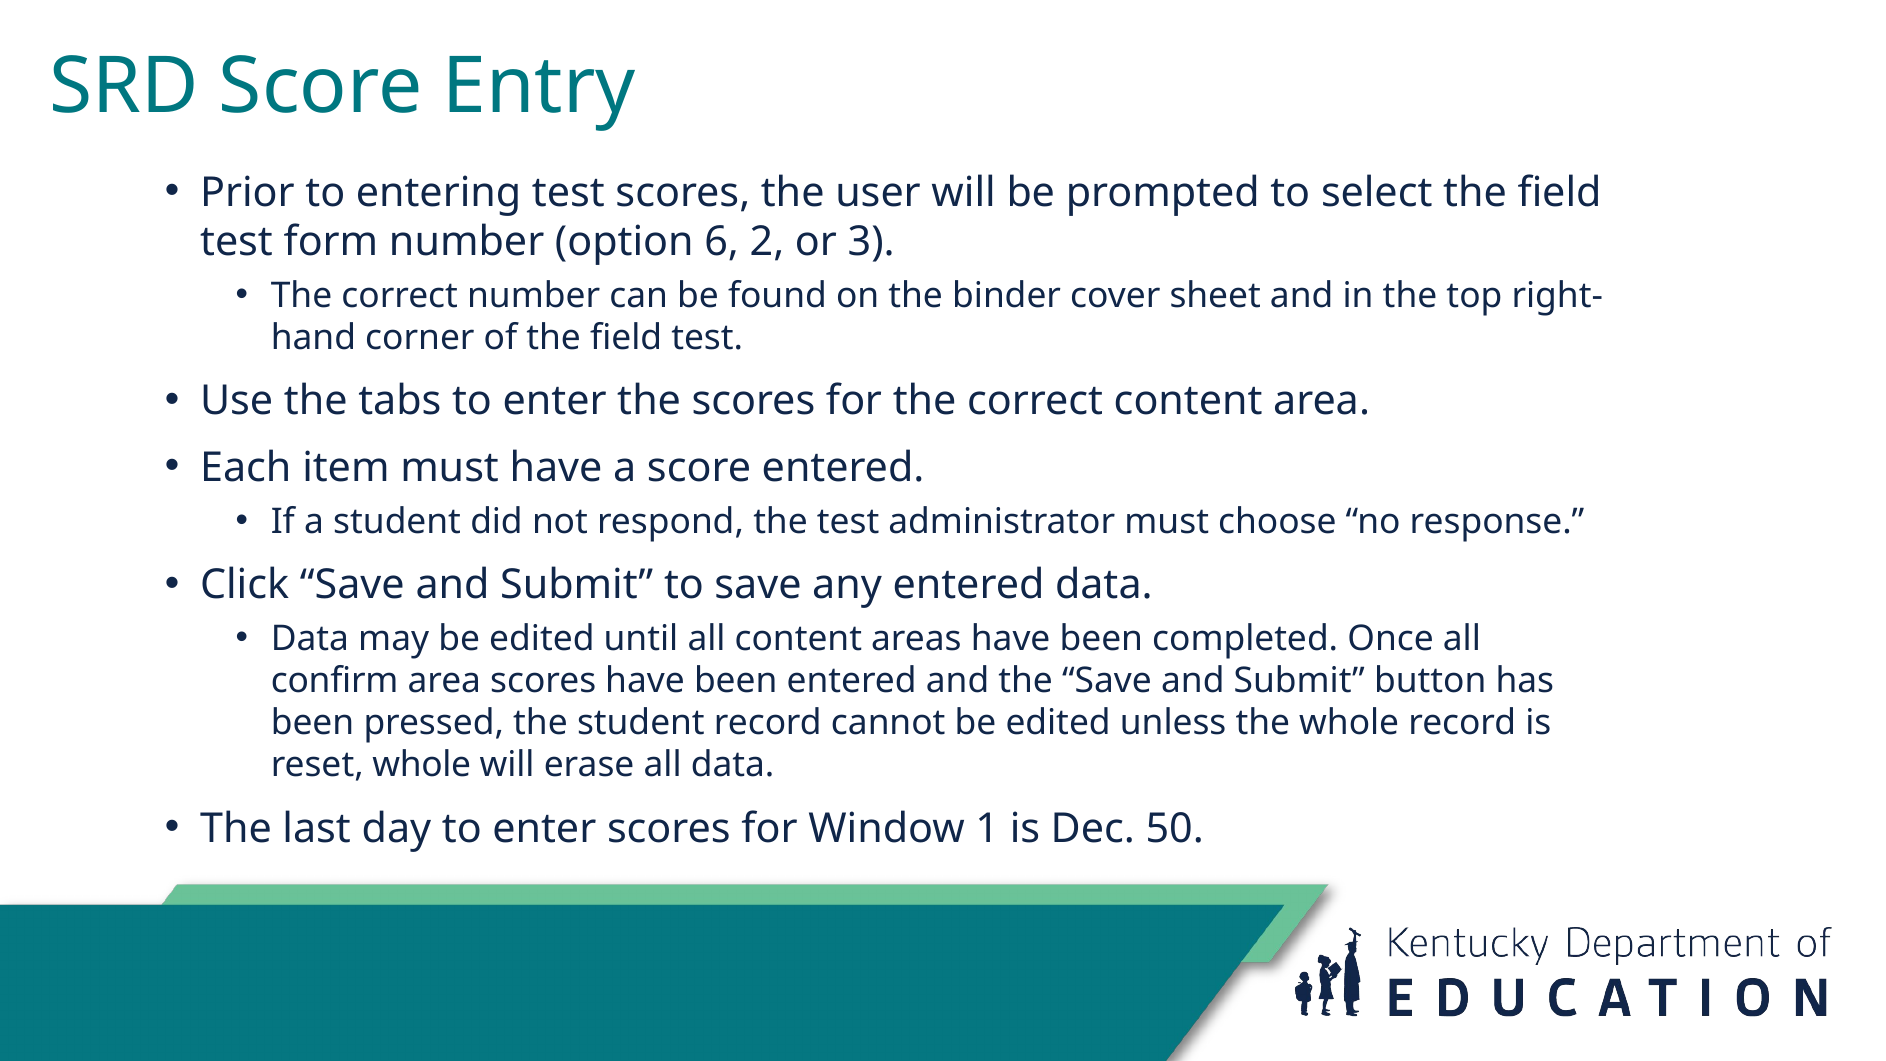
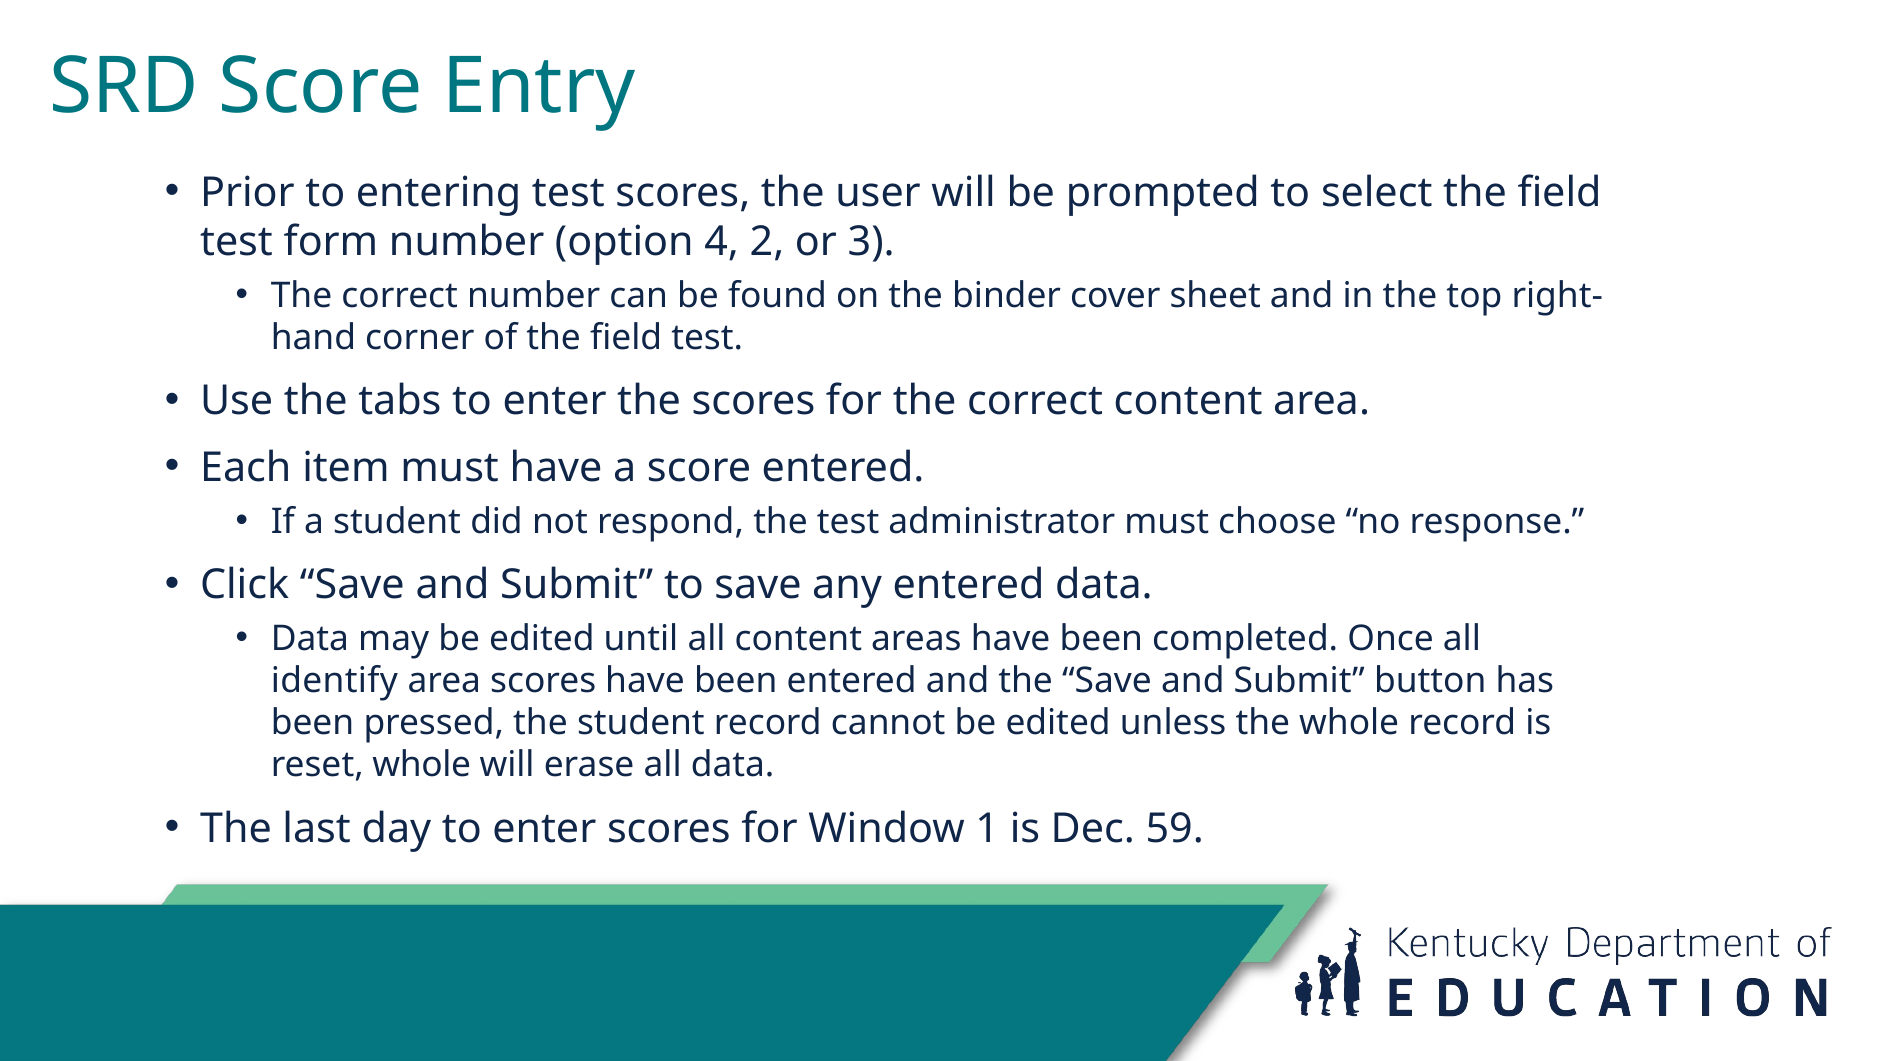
6: 6 -> 4
confirm: confirm -> identify
50: 50 -> 59
